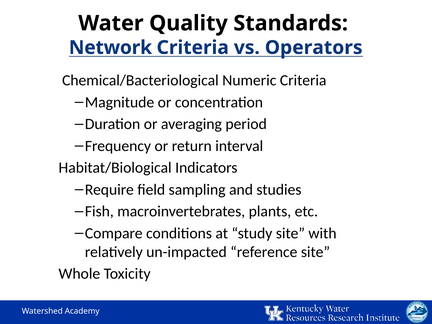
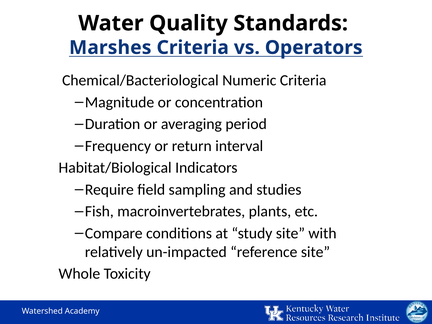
Network: Network -> Marshes
